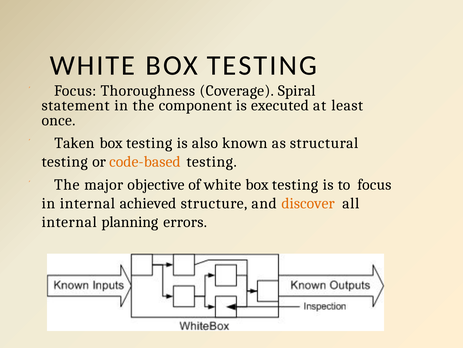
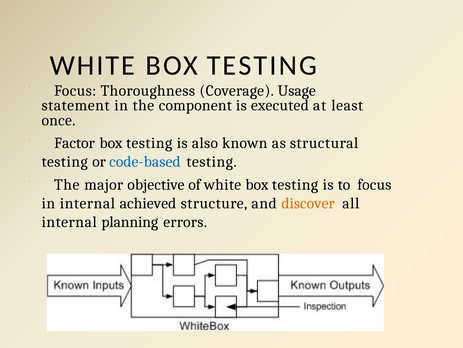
Spiral: Spiral -> Usage
Taken: Taken -> Factor
code-based colour: orange -> blue
